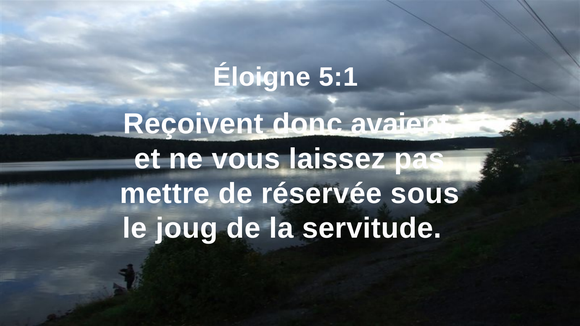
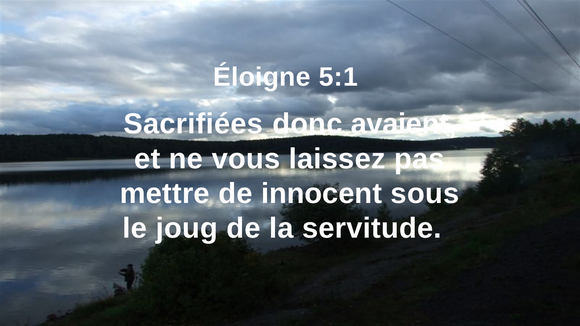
Reçoivent: Reçoivent -> Sacrifiées
réservée: réservée -> innocent
